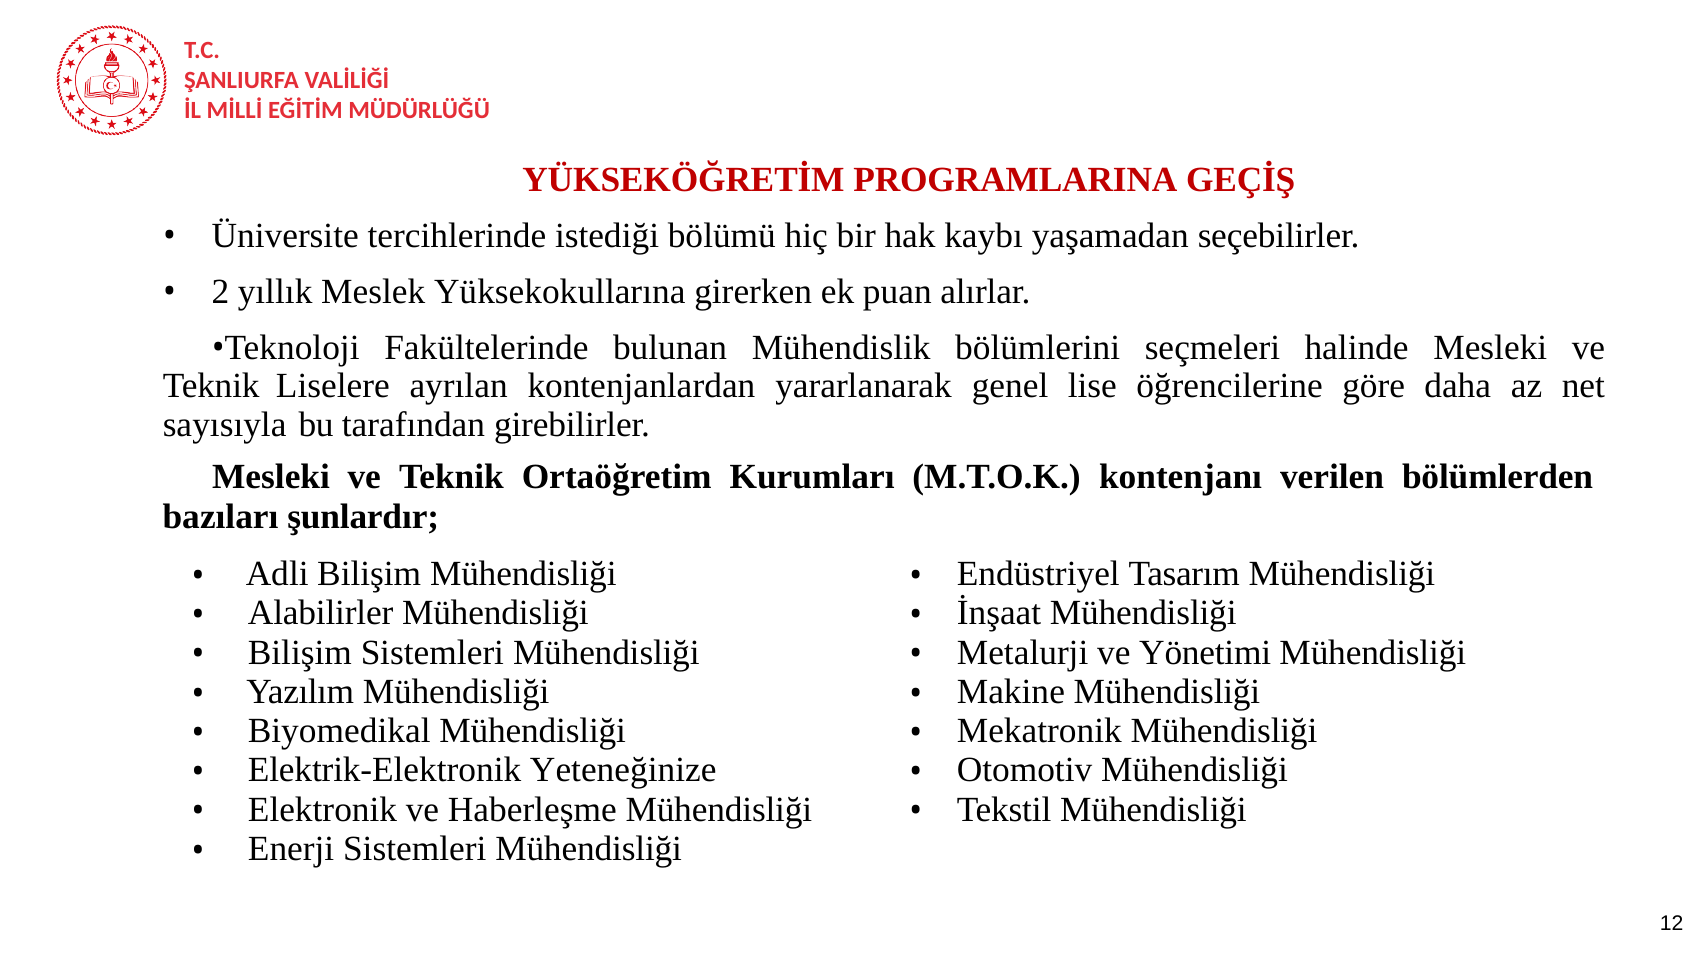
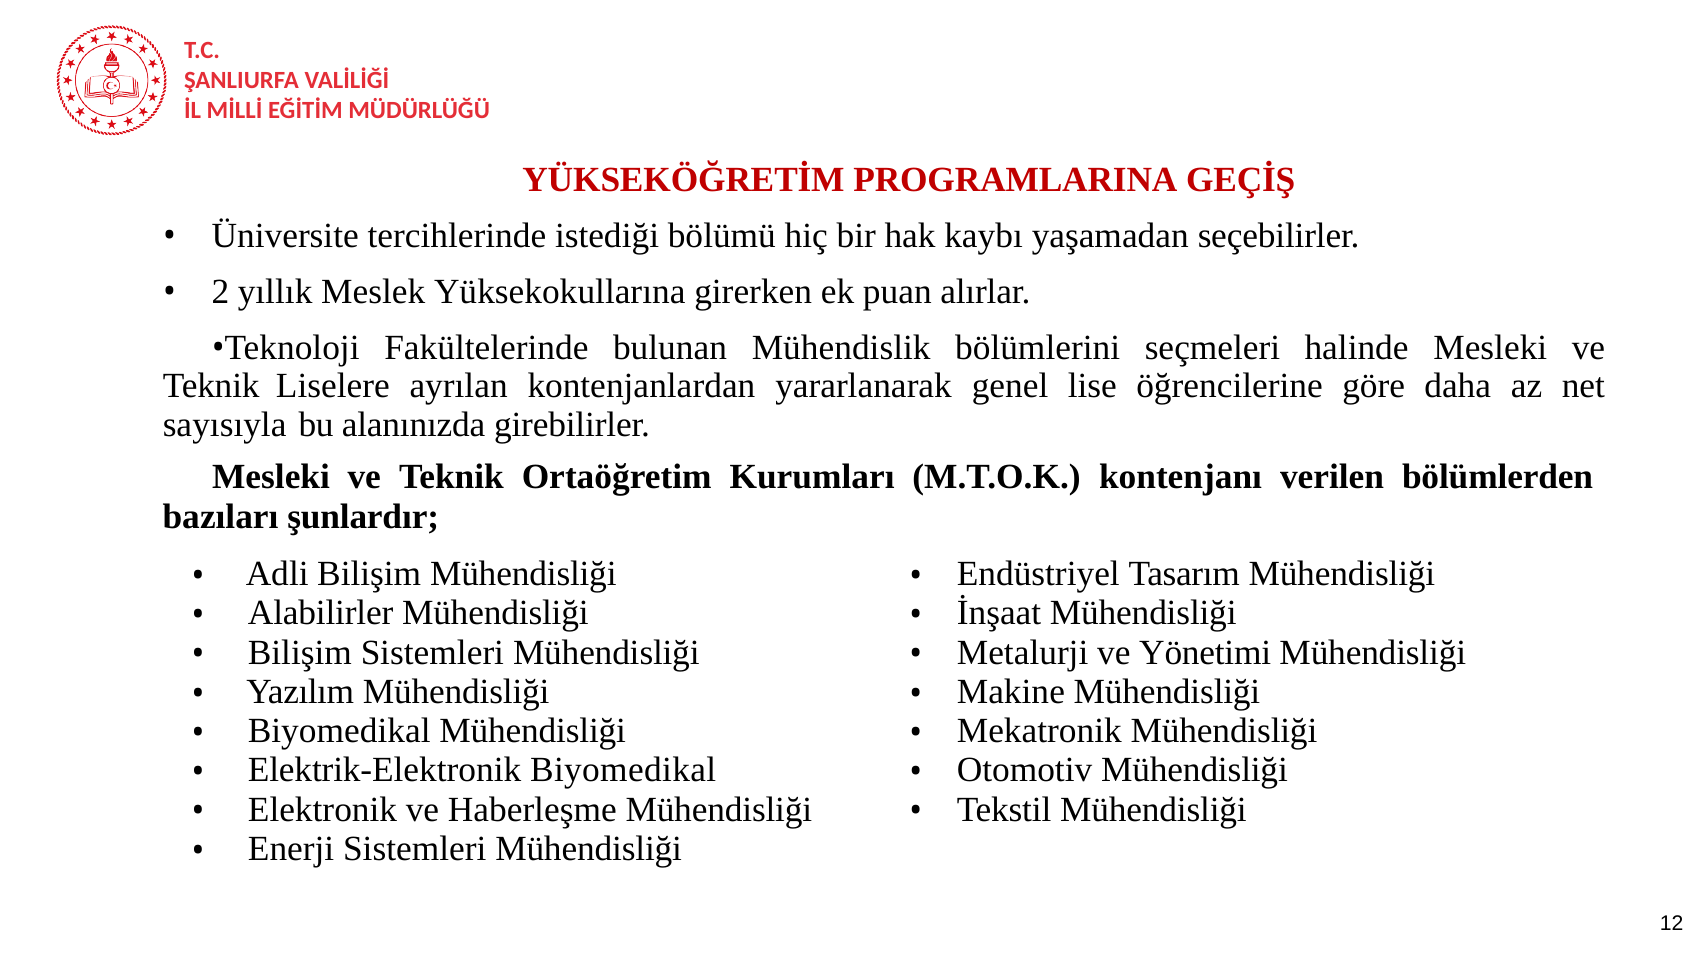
tarafından: tarafından -> alanınızda
Elektrik-Elektronik Yeteneğinize: Yeteneğinize -> Biyomedikal
